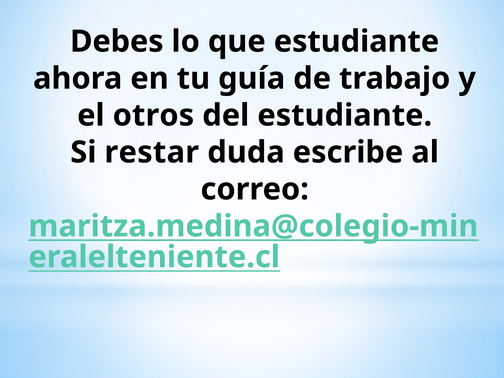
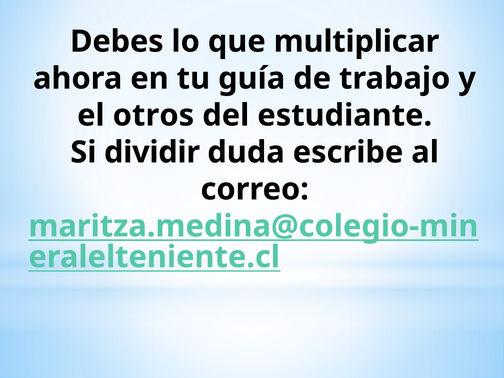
que estudiante: estudiante -> multiplicar
restar: restar -> dividir
